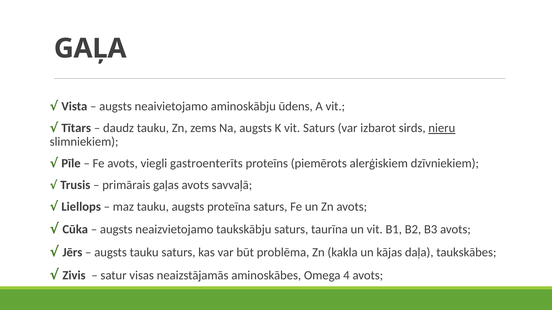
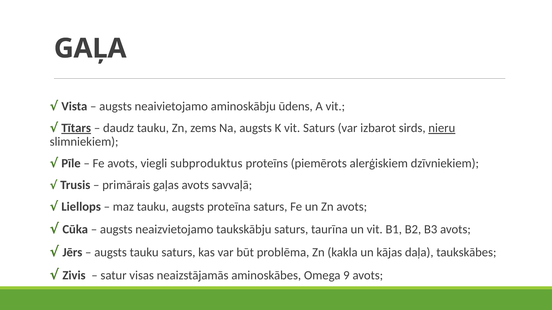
Tītars underline: none -> present
gastroenterīts: gastroenterīts -> subproduktus
4: 4 -> 9
